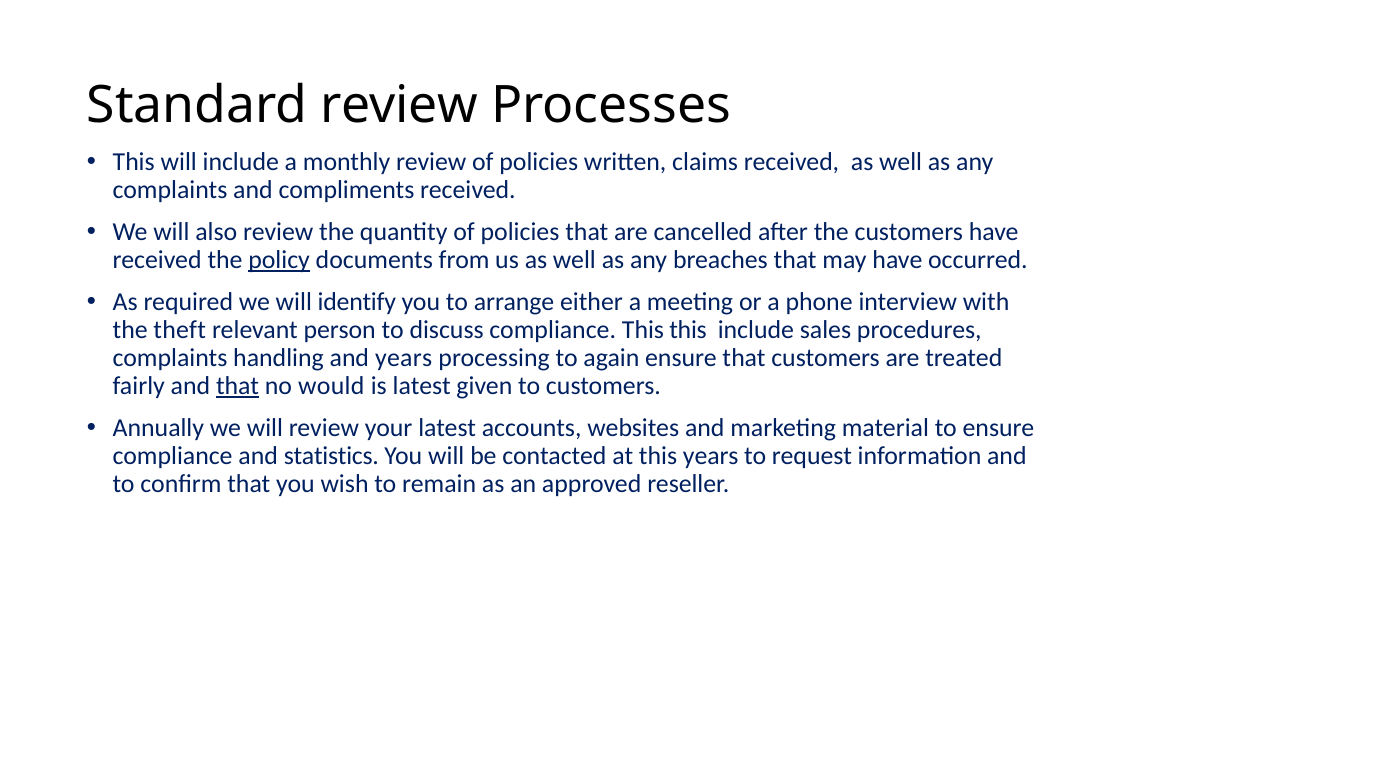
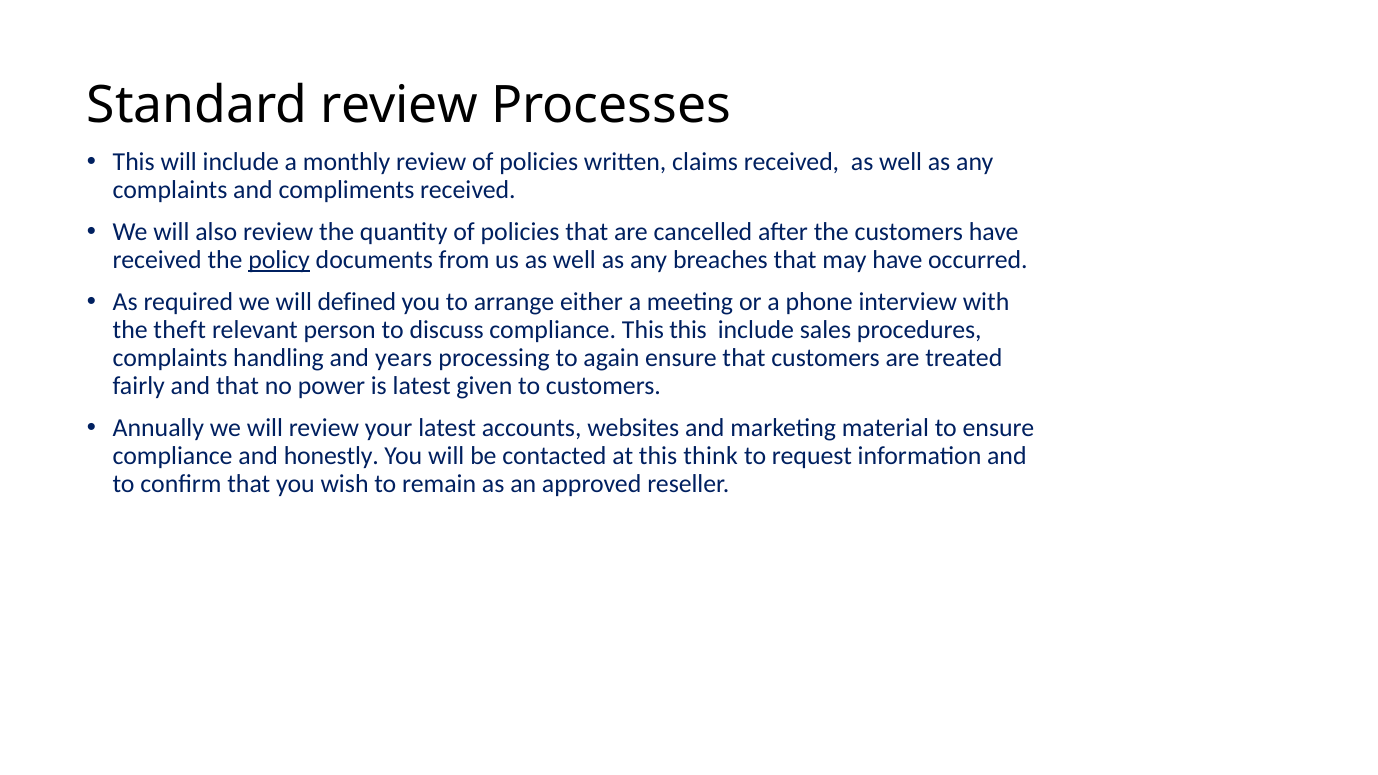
identify: identify -> defined
that at (238, 386) underline: present -> none
would: would -> power
statistics: statistics -> honestly
this years: years -> think
